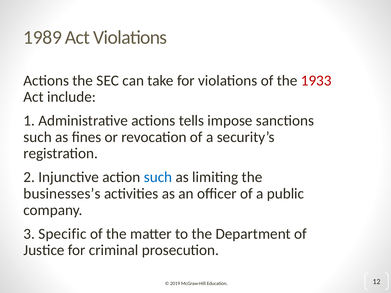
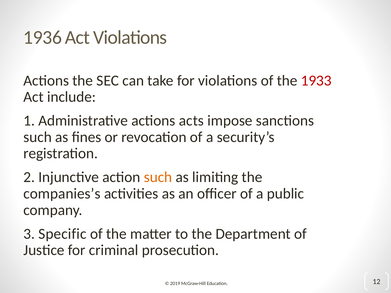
1989: 1989 -> 1936
tells: tells -> acts
such at (158, 177) colour: blue -> orange
businesses’s: businesses’s -> companies’s
